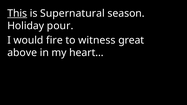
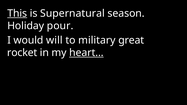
fire: fire -> will
witness: witness -> military
above: above -> rocket
heart… underline: none -> present
